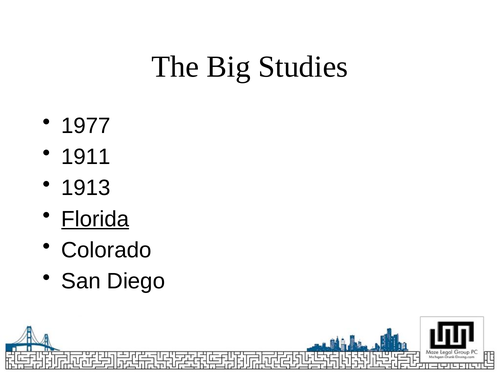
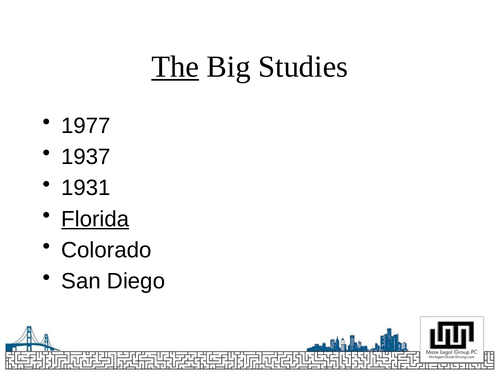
The underline: none -> present
1911: 1911 -> 1937
1913: 1913 -> 1931
